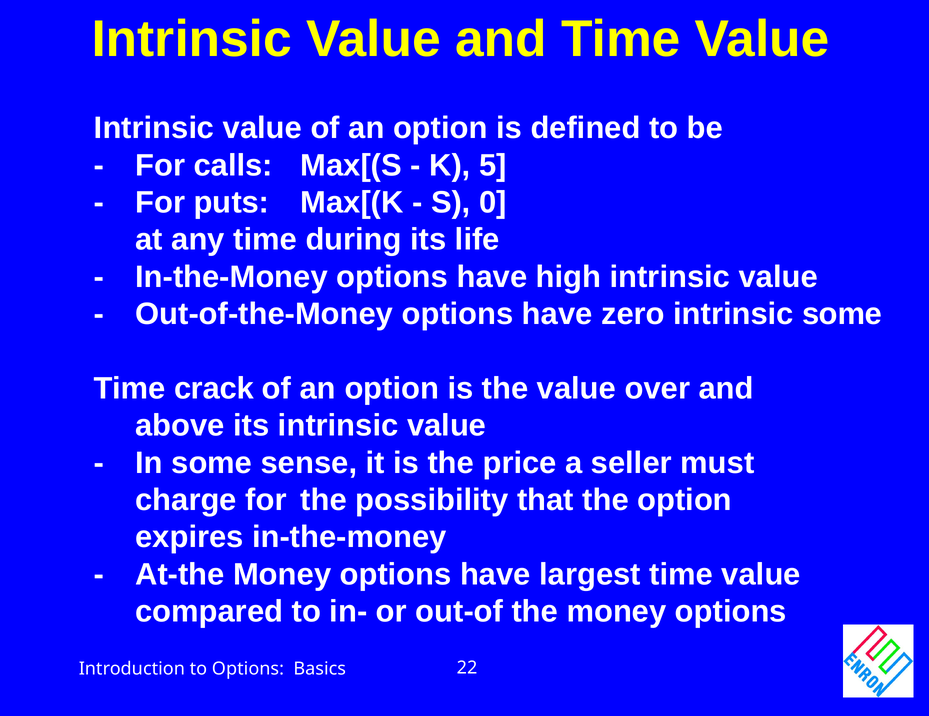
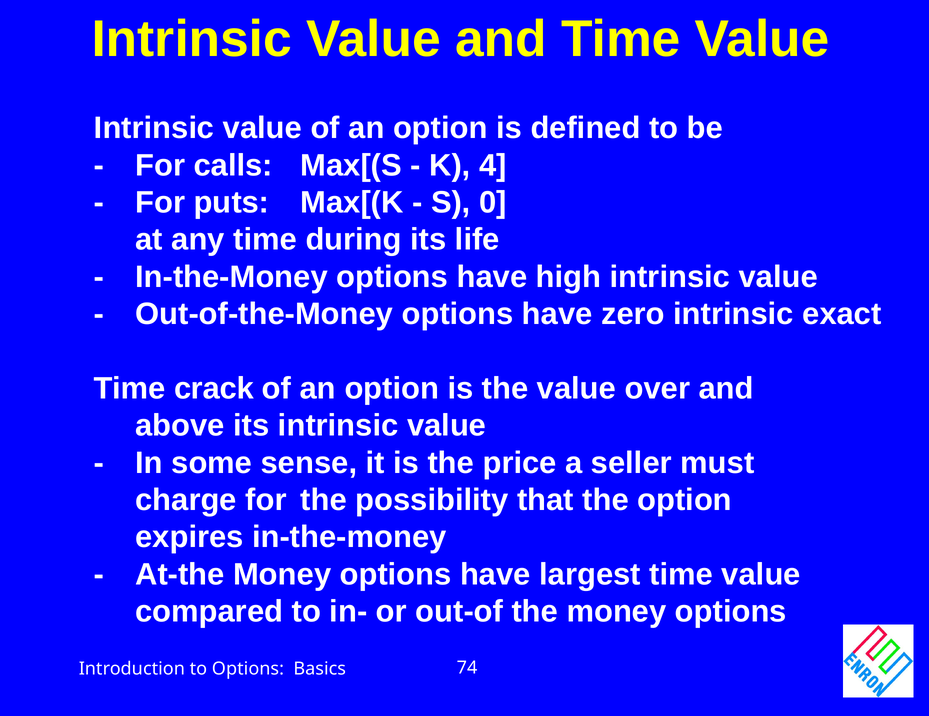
5: 5 -> 4
intrinsic some: some -> exact
22: 22 -> 74
